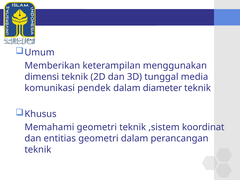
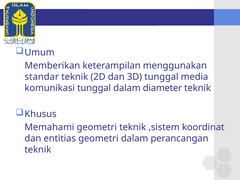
dimensi: dimensi -> standar
komunikasi pendek: pendek -> tunggal
